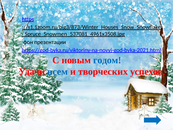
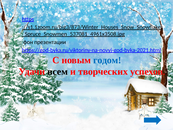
всем colour: blue -> black
